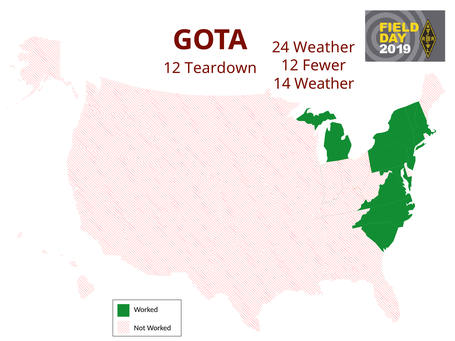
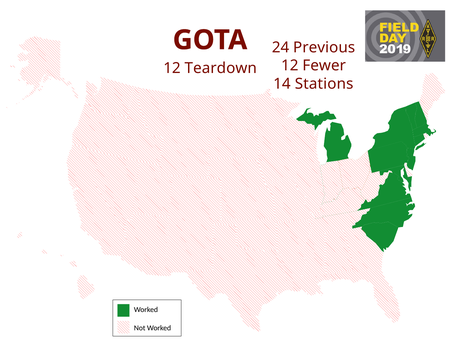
24 Weather: Weather -> Previous
14 Weather: Weather -> Stations
